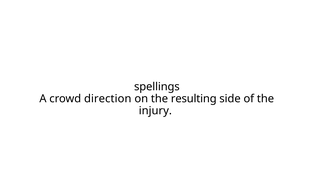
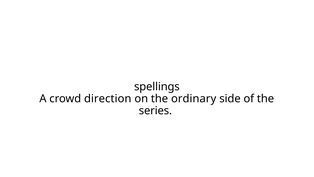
resulting: resulting -> ordinary
injury: injury -> series
